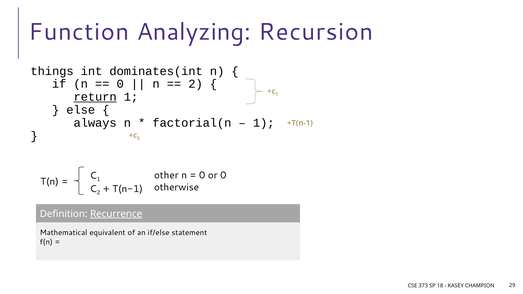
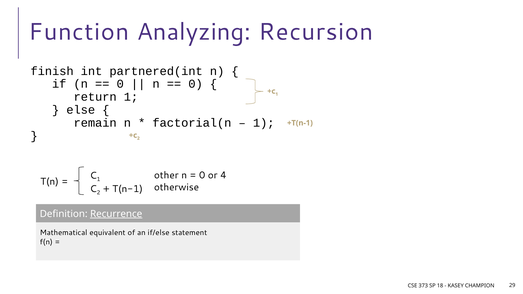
things: things -> finish
dominates(int: dominates(int -> partnered(int
2 at (196, 84): 2 -> 0
return underline: present -> none
always: always -> remain
or 0: 0 -> 4
